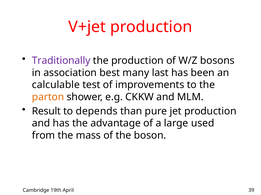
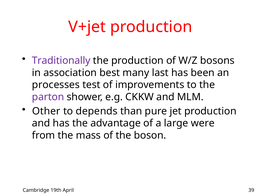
calculable: calculable -> processes
parton colour: orange -> purple
Result: Result -> Other
used: used -> were
